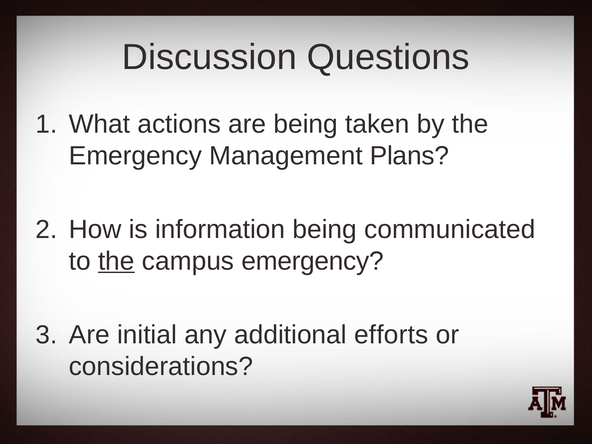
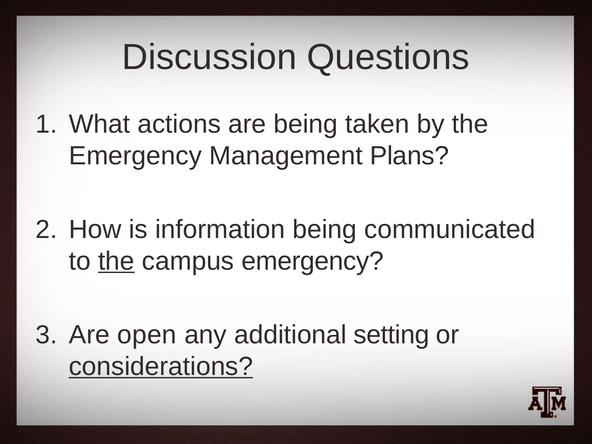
initial: initial -> open
efforts: efforts -> setting
considerations underline: none -> present
